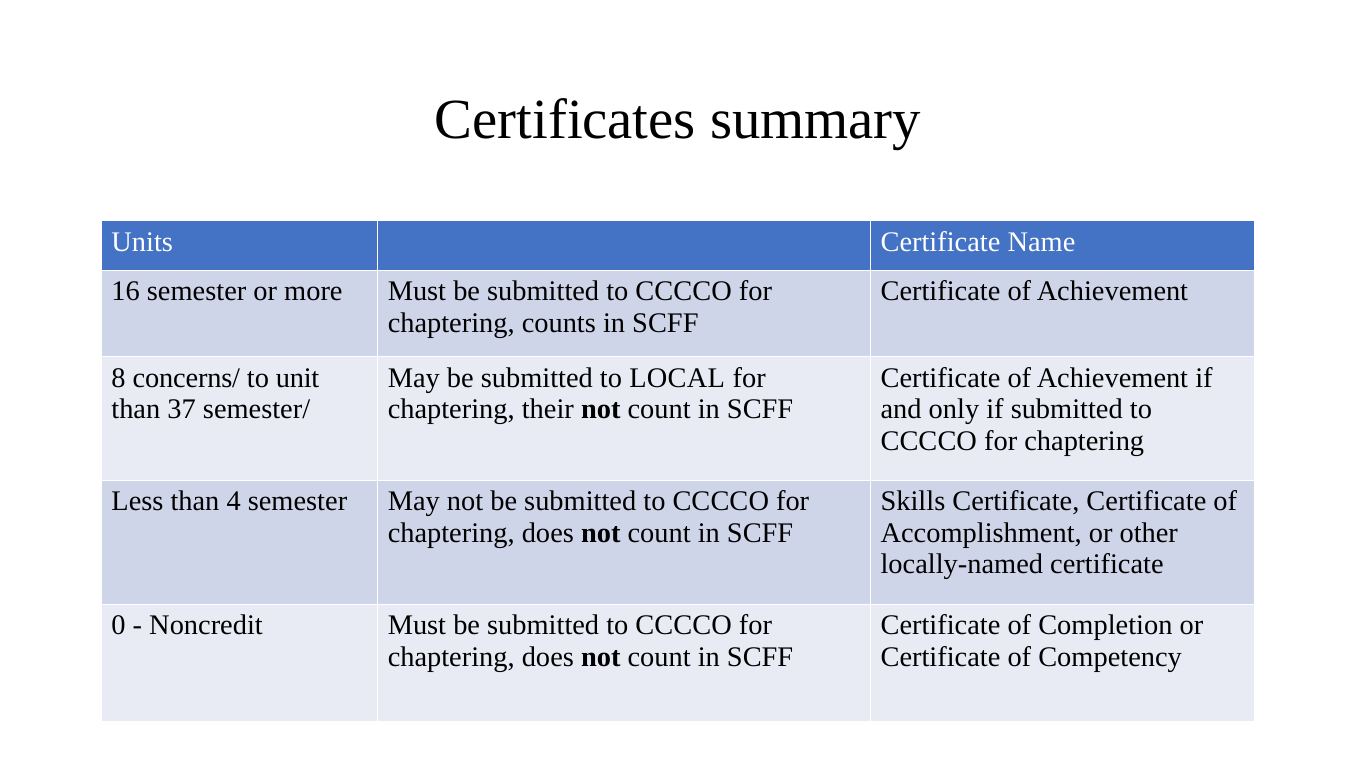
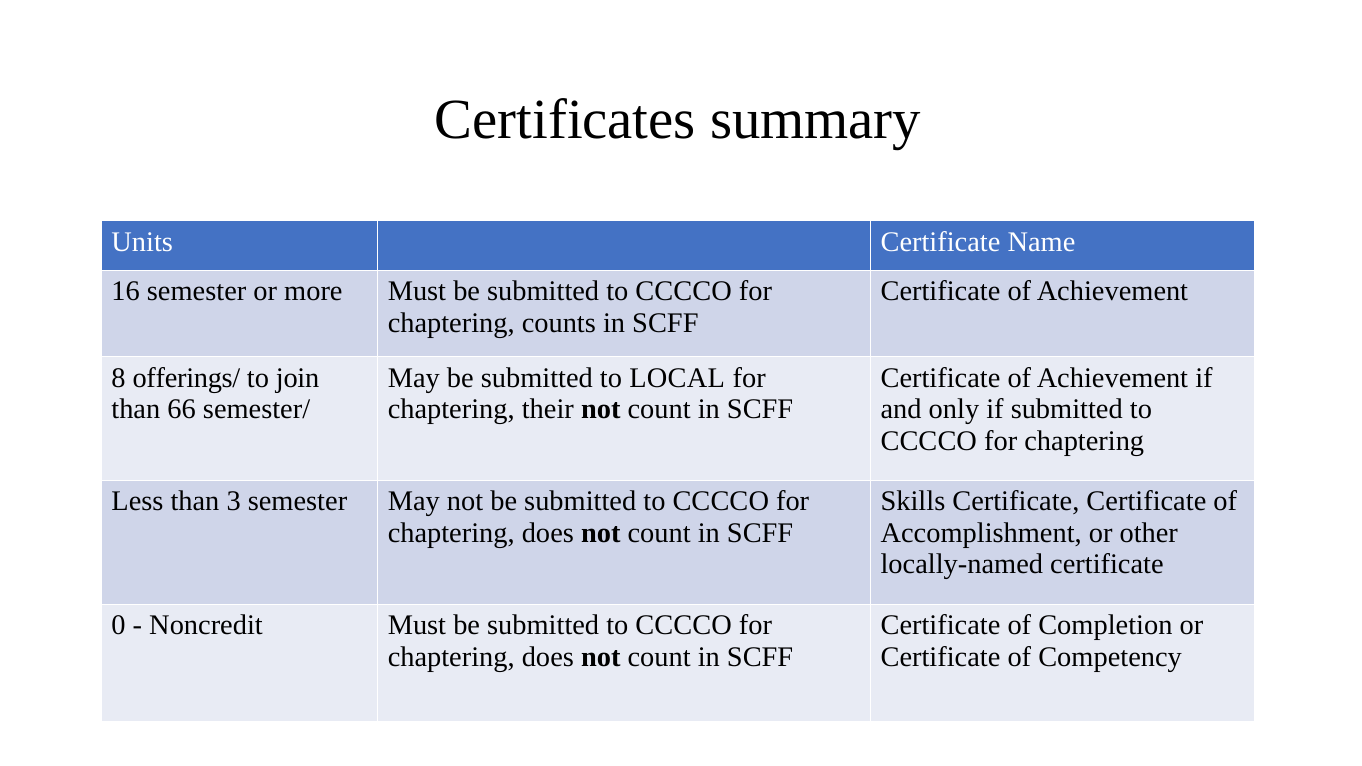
concerns/: concerns/ -> offerings/
unit: unit -> join
37: 37 -> 66
4: 4 -> 3
